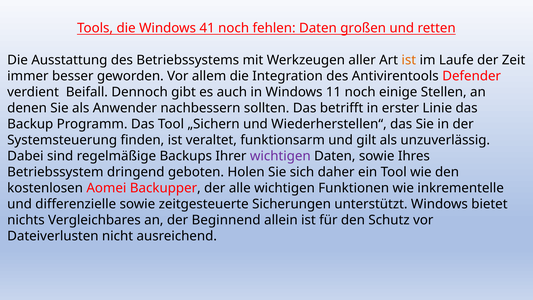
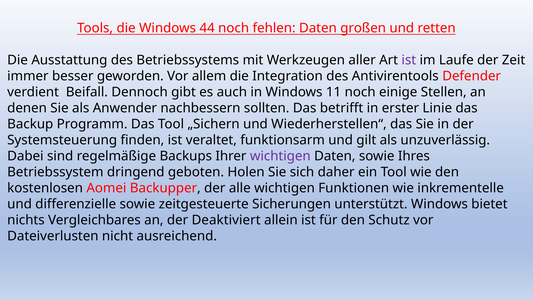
41: 41 -> 44
ist at (409, 60) colour: orange -> purple
Beginnend: Beginnend -> Deaktiviert
